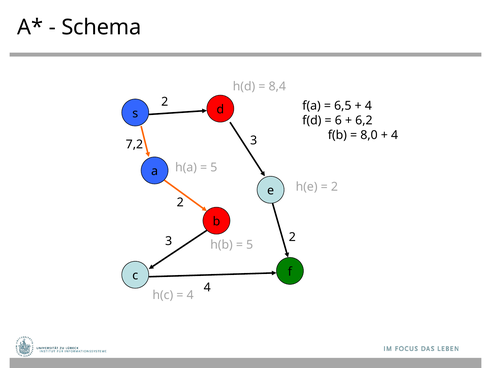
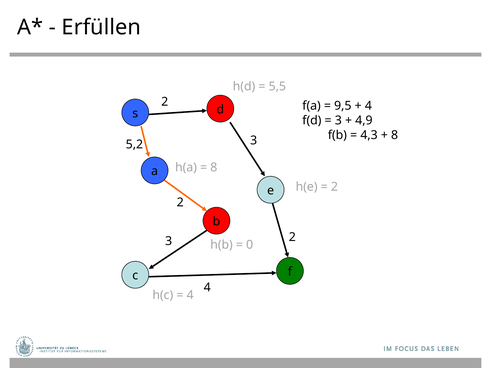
Schema: Schema -> Erfüllen
8,4: 8,4 -> 5,5
6,5: 6,5 -> 9,5
6 at (338, 121): 6 -> 3
6,2: 6,2 -> 4,9
8,0: 8,0 -> 4,3
4 at (395, 135): 4 -> 8
7,2: 7,2 -> 5,2
5 at (214, 168): 5 -> 8
5 at (250, 245): 5 -> 0
